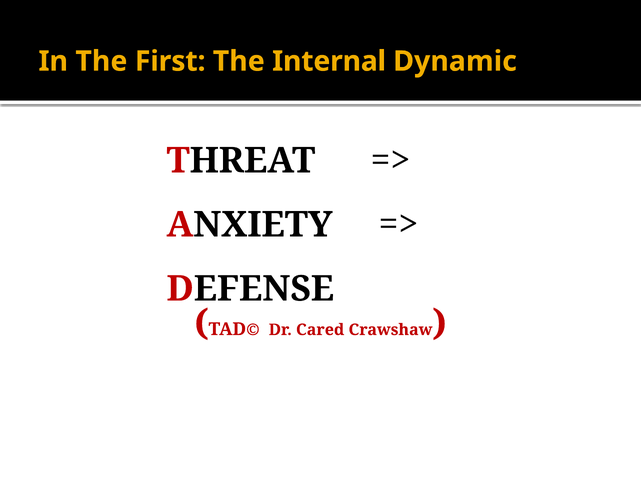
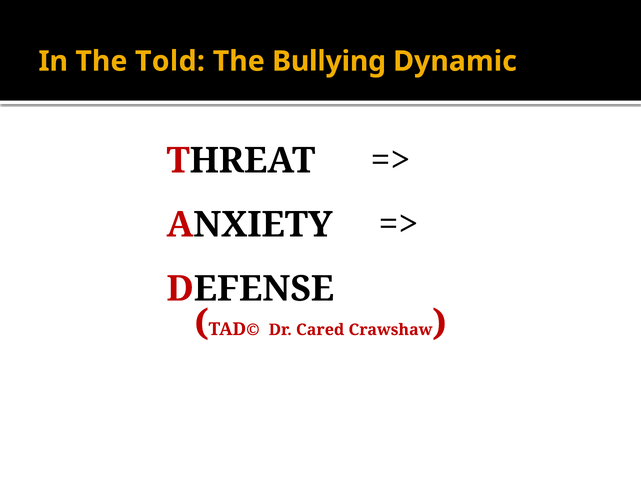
First: First -> Told
Internal: Internal -> Bullying
